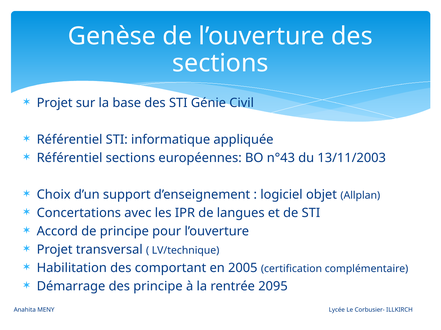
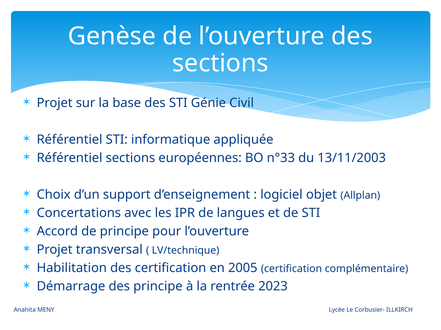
n°43: n°43 -> n°33
des comportant: comportant -> certification
2095: 2095 -> 2023
